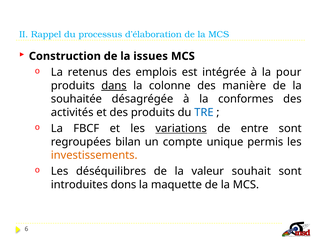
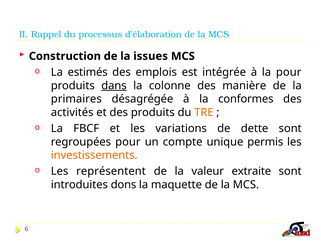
retenus: retenus -> estimés
souhaitée: souhaitée -> primaires
TRE colour: blue -> orange
variations underline: present -> none
entre: entre -> dette
regroupées bilan: bilan -> pour
déséquilibres: déséquilibres -> représentent
souhait: souhait -> extraite
